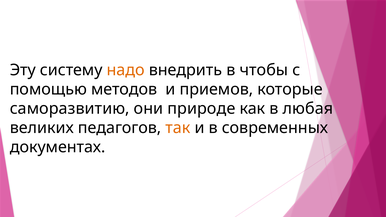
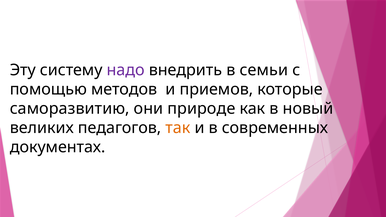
надо colour: orange -> purple
чтобы: чтобы -> семьи
любая: любая -> новый
